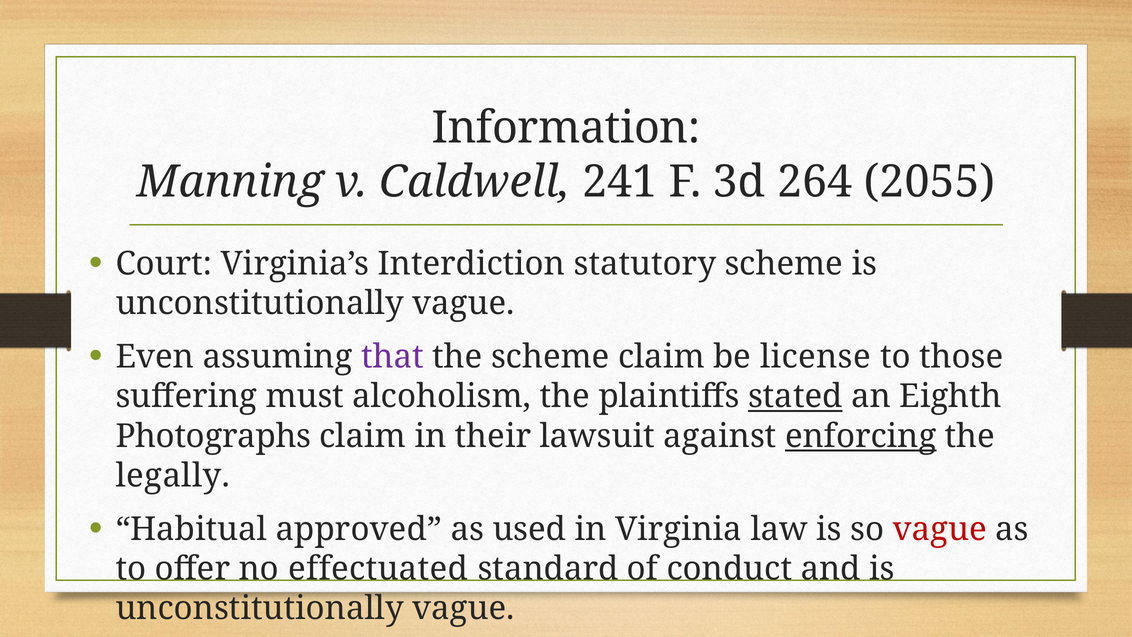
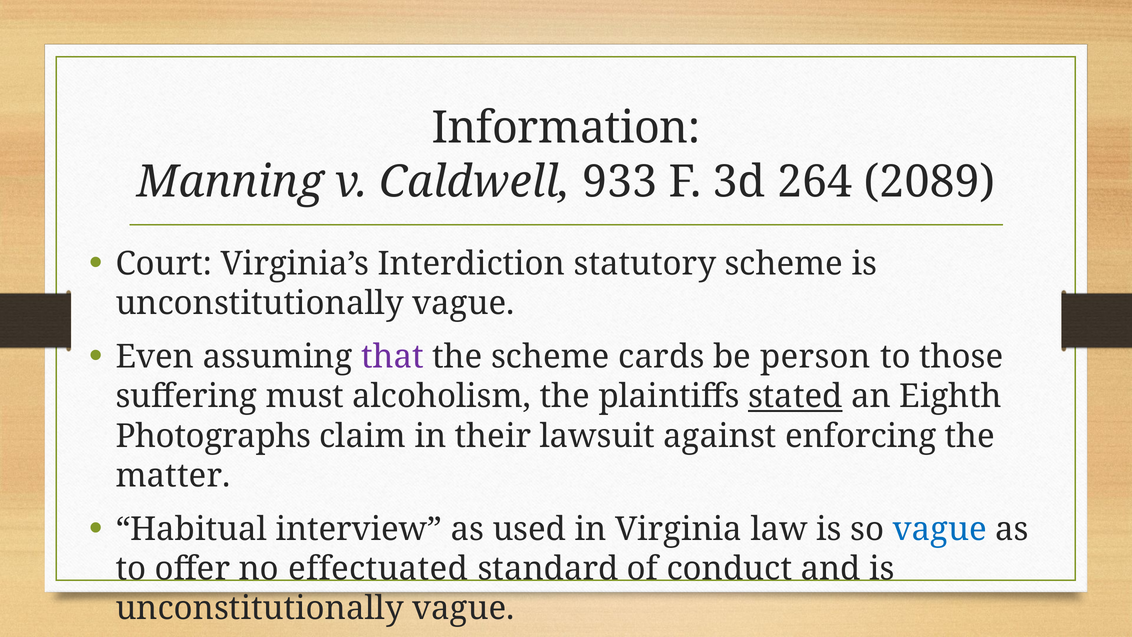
241: 241 -> 933
2055: 2055 -> 2089
scheme claim: claim -> cards
license: license -> person
enforcing underline: present -> none
legally: legally -> matter
approved: approved -> interview
vague at (940, 529) colour: red -> blue
